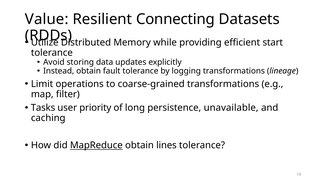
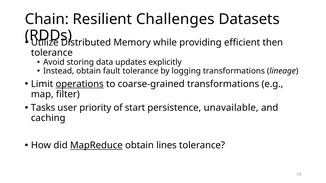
Value: Value -> Chain
Connecting: Connecting -> Challenges
start: start -> then
operations underline: none -> present
long: long -> start
